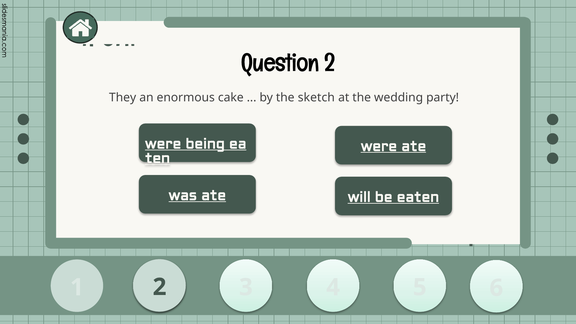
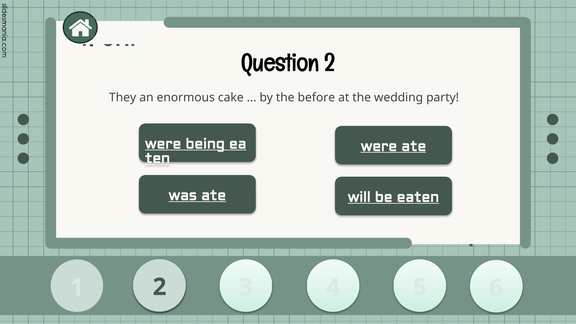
sketch: sketch -> before
